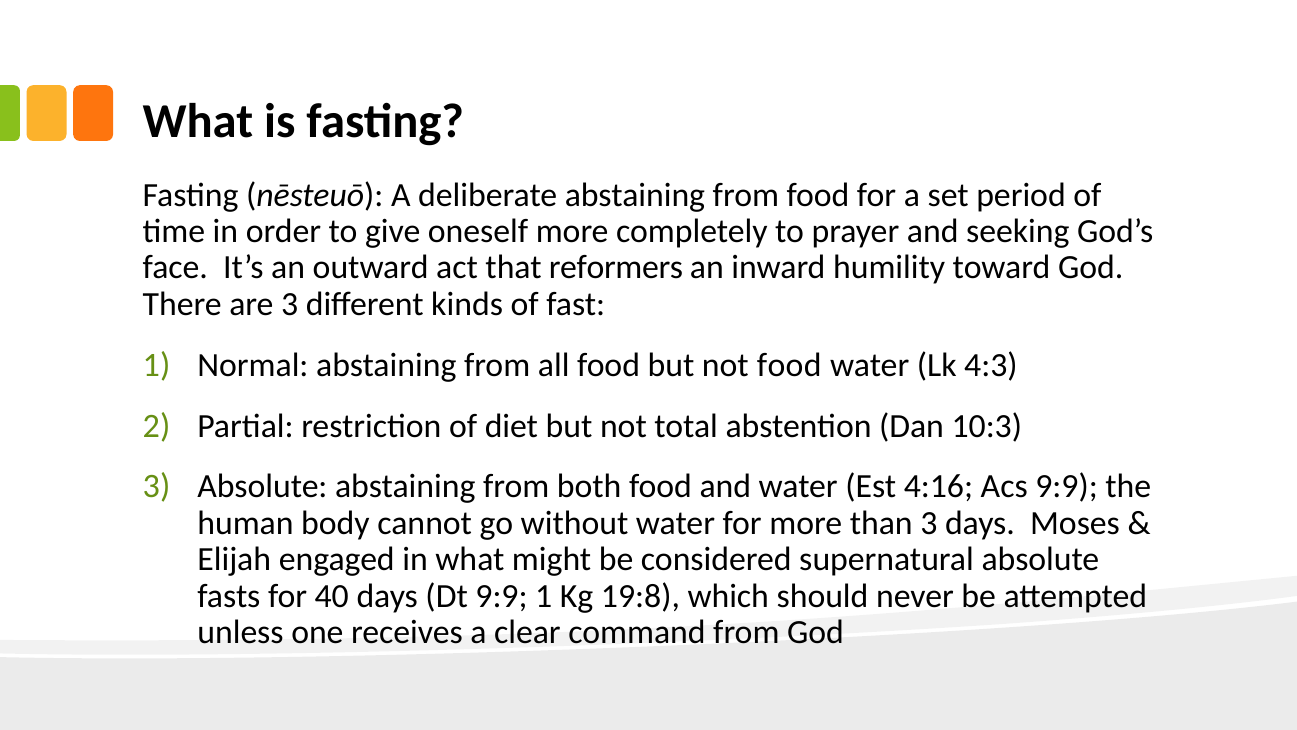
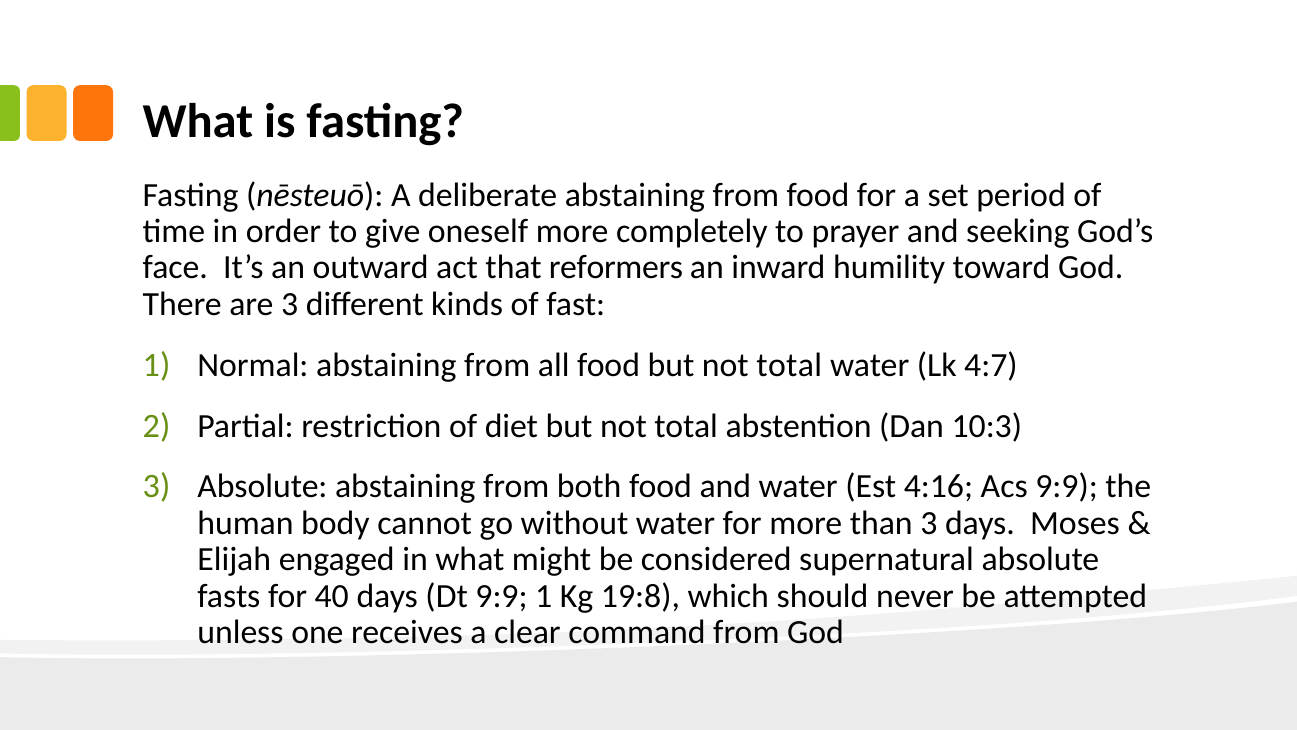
food but not food: food -> total
4:3: 4:3 -> 4:7
